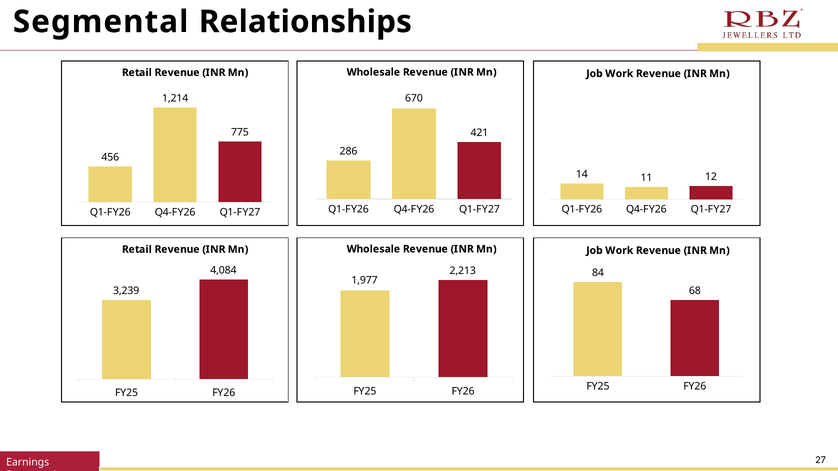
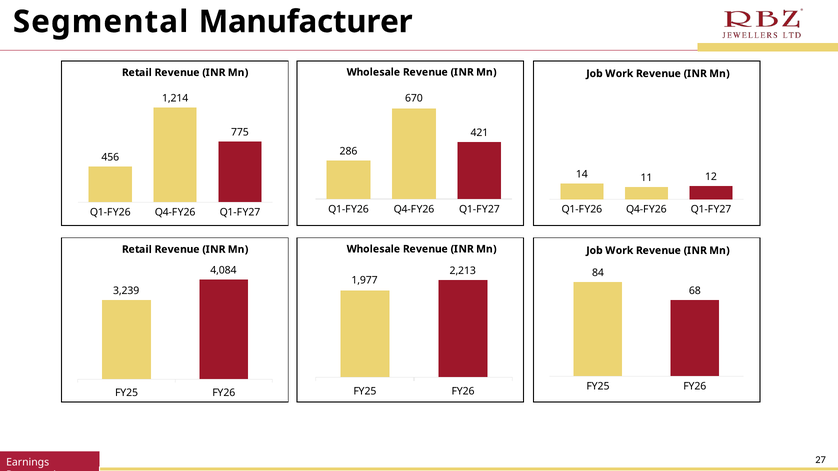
Relationships: Relationships -> Manufacturer
